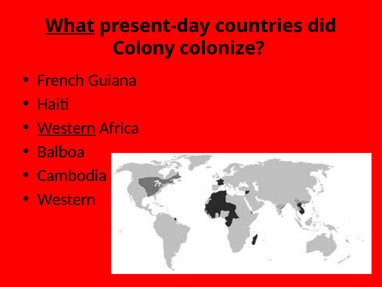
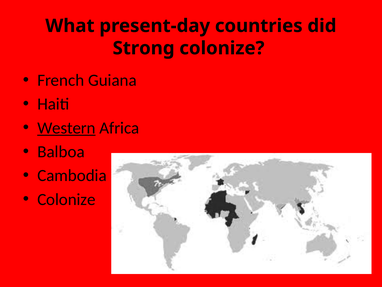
What underline: present -> none
Colony: Colony -> Strong
Western at (66, 199): Western -> Colonize
